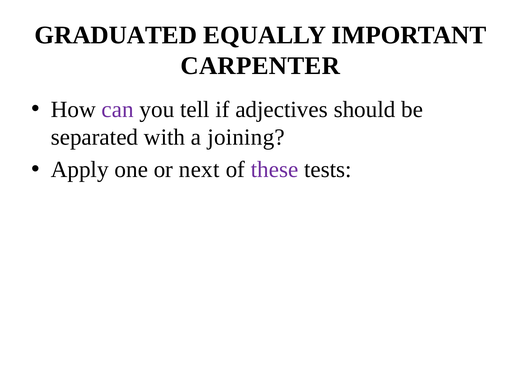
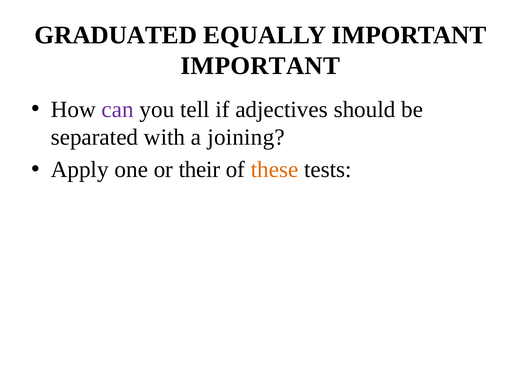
CARPENTER at (260, 66): CARPENTER -> IMPORTANT
next: next -> their
these colour: purple -> orange
